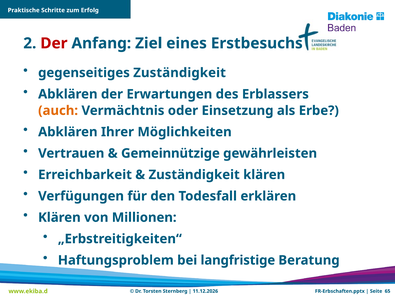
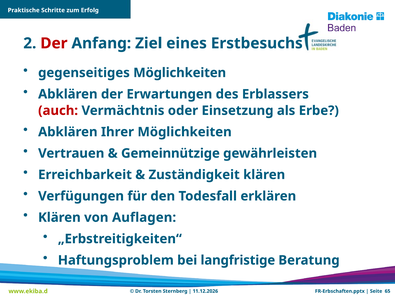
gegenseitiges Zuständigkeit: Zuständigkeit -> Möglichkeiten
auch colour: orange -> red
Millionen: Millionen -> Auflagen
